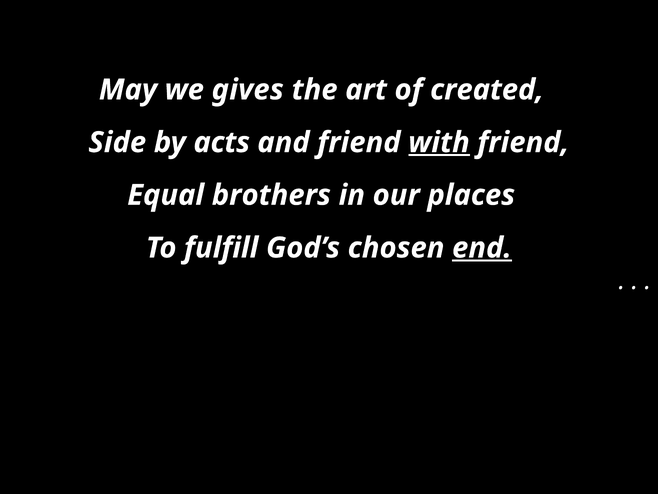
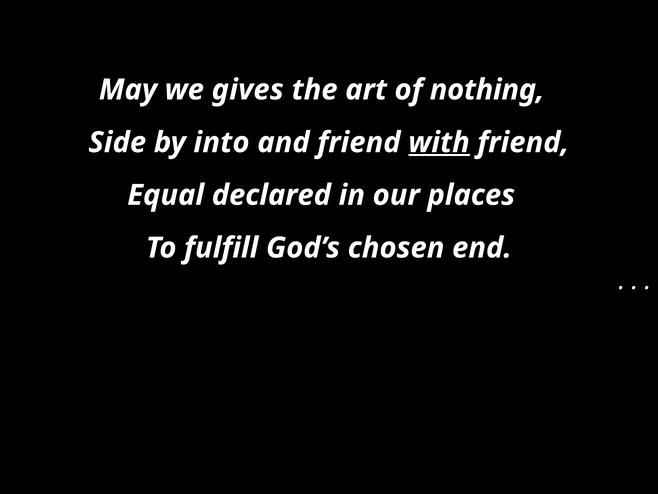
created: created -> nothing
acts: acts -> into
brothers: brothers -> declared
end underline: present -> none
